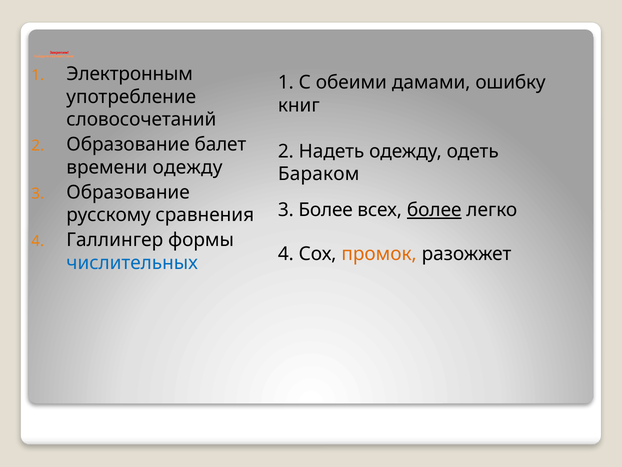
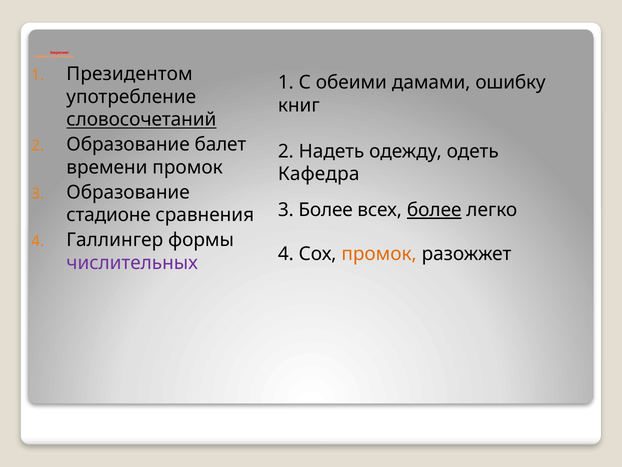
Электронным: Электронным -> Президентом
словосочетаний underline: none -> present
времени одежду: одежду -> промок
Бараком: Бараком -> Кафедра
русскому: русскому -> стадионе
числительных colour: blue -> purple
